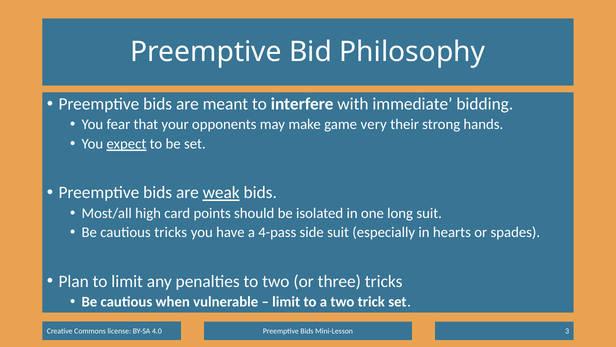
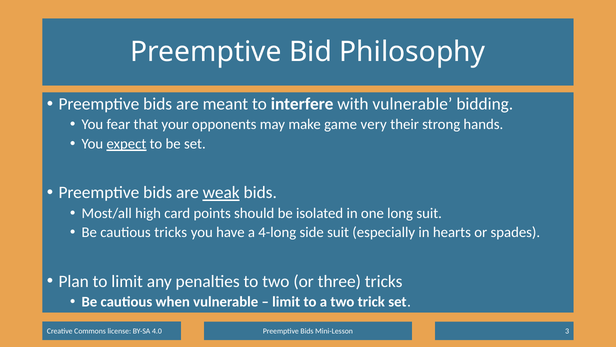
with immediate: immediate -> vulnerable
4-pass: 4-pass -> 4-long
